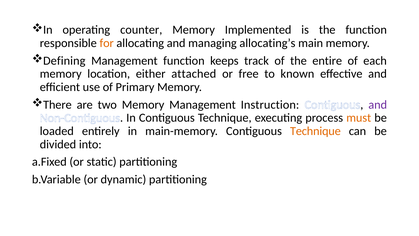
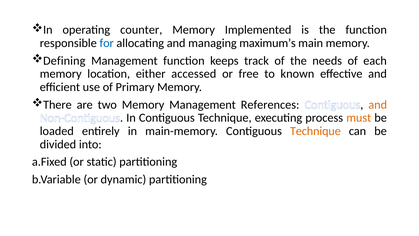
for colour: orange -> blue
allocating’s: allocating’s -> maximum’s
entire: entire -> needs
attached: attached -> accessed
Instruction: Instruction -> References
and at (378, 105) colour: purple -> orange
